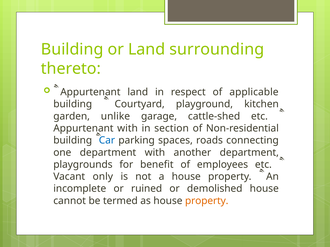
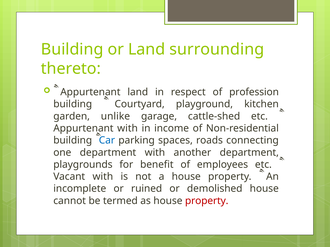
applicable: applicable -> profession
section: section -> income
Vacant only: only -> with
property at (207, 201) colour: orange -> red
